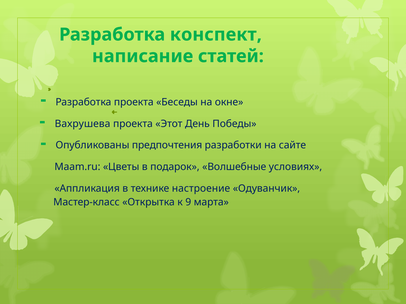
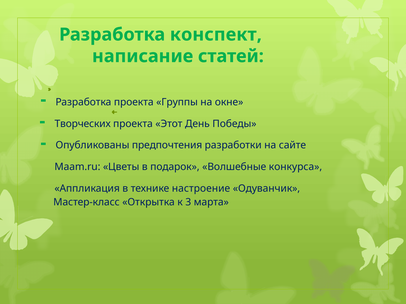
Беседы: Беседы -> Группы
Вахрушева: Вахрушева -> Творческих
условиях: условиях -> конкурса
9: 9 -> 3
